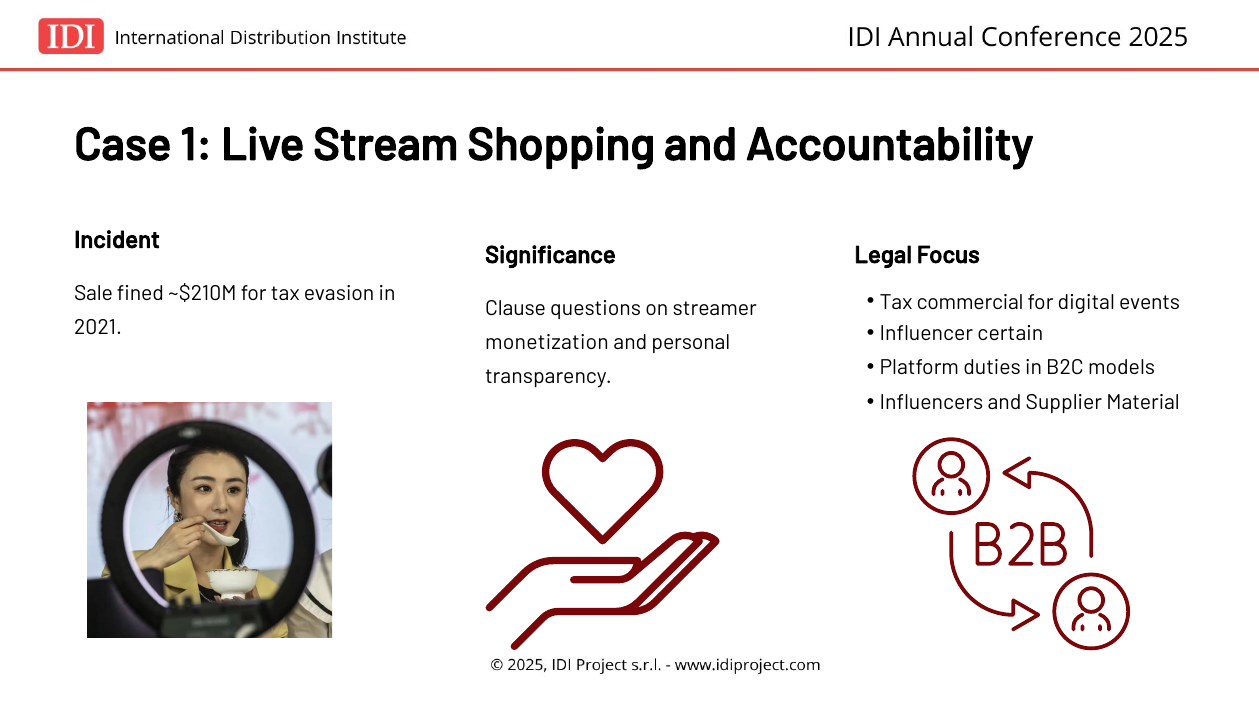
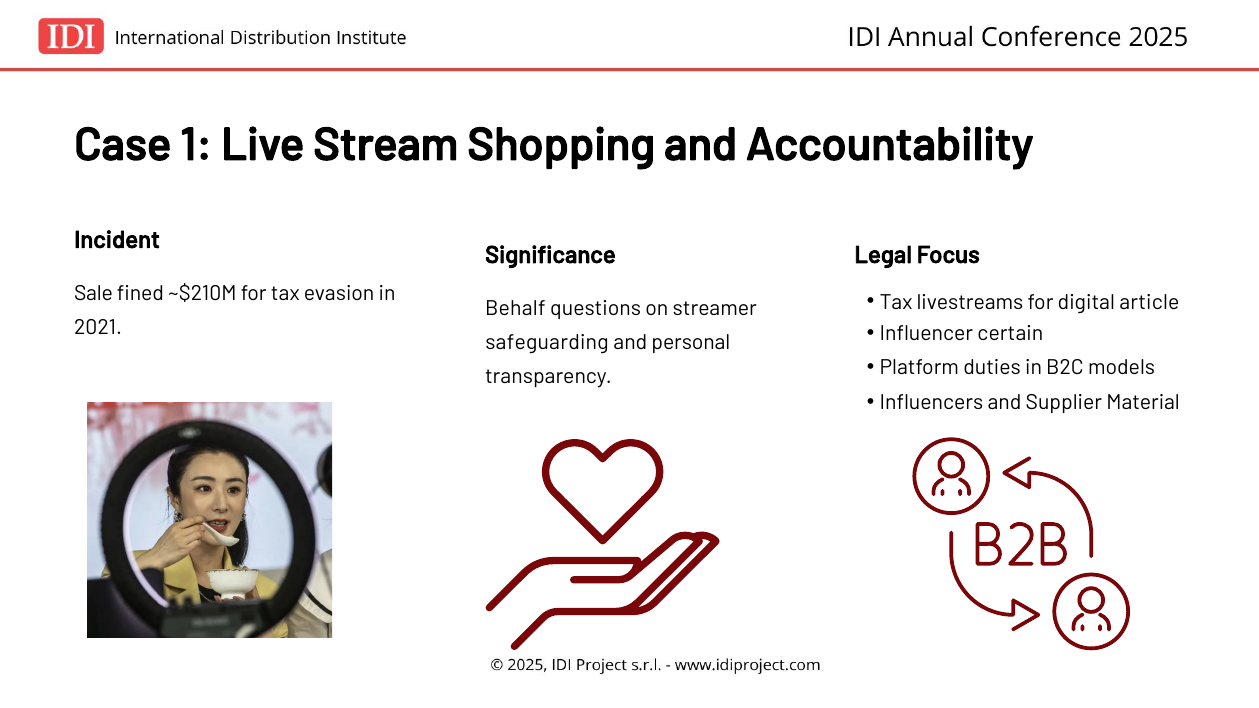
commercial: commercial -> livestreams
events: events -> article
Clause: Clause -> Behalf
monetization: monetization -> safeguarding
